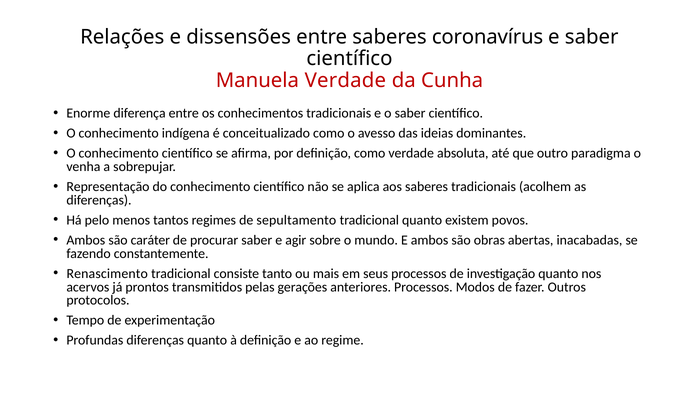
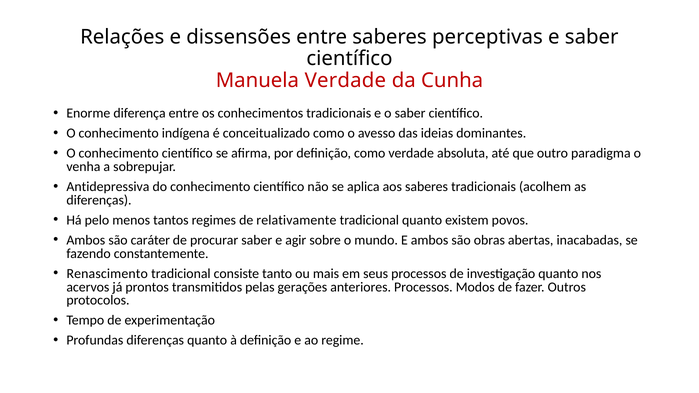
coronavírus: coronavírus -> perceptivas
Representação: Representação -> Antidepressiva
sepultamento: sepultamento -> relativamente
